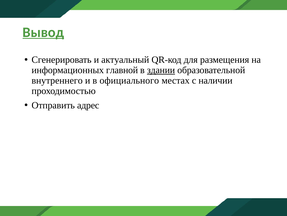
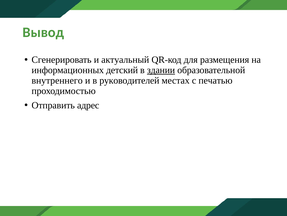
Вывод underline: present -> none
главной: главной -> детский
официального: официального -> руководителей
наличии: наличии -> печатью
